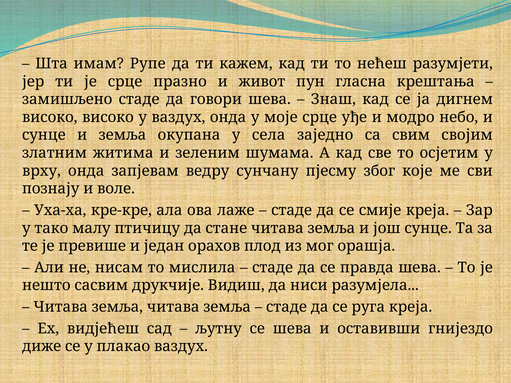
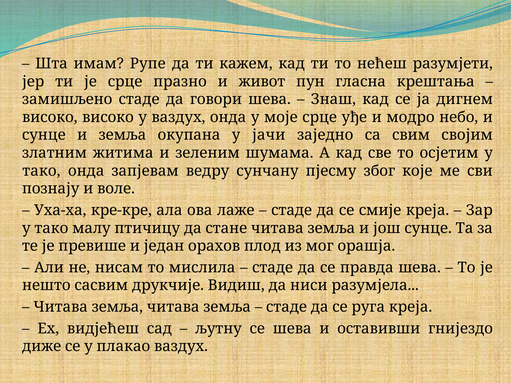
села: села -> јачи
врху at (41, 171): врху -> тако
